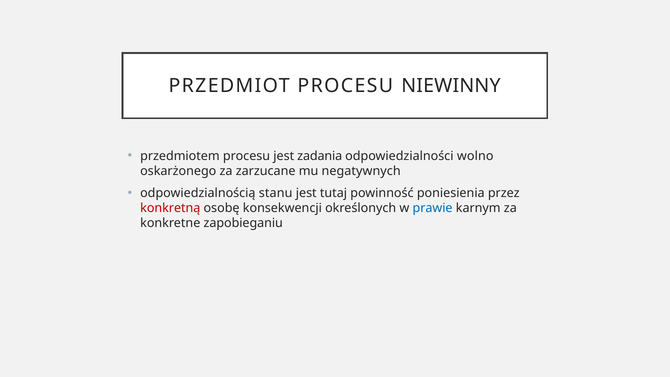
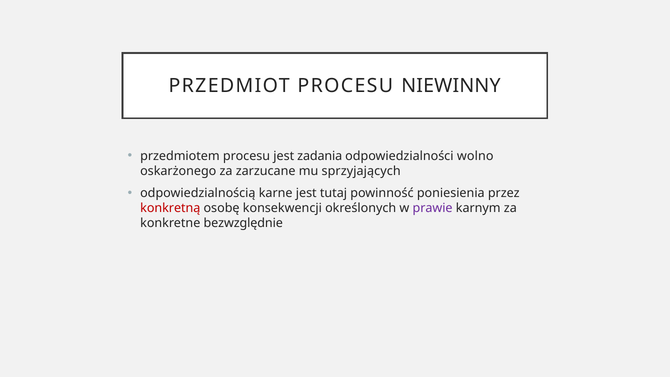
negatywnych: negatywnych -> sprzyjających
stanu: stanu -> karne
prawie colour: blue -> purple
zapobieganiu: zapobieganiu -> bezwzględnie
